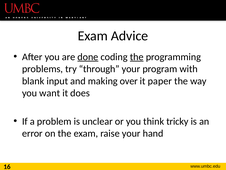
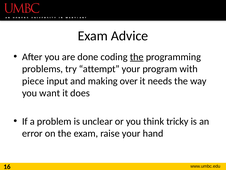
done underline: present -> none
through: through -> attempt
blank: blank -> piece
paper: paper -> needs
